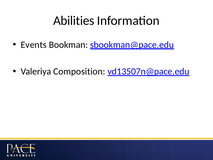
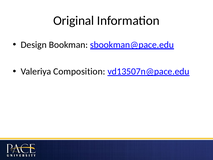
Abilities: Abilities -> Original
Events: Events -> Design
